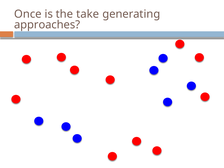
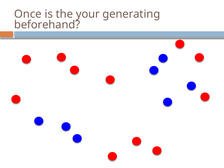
take: take -> your
approaches: approaches -> beforehand
